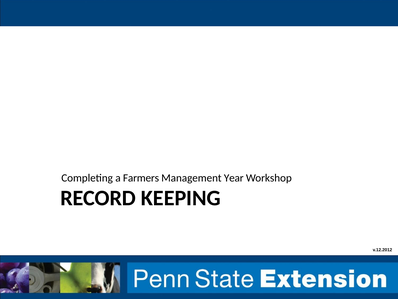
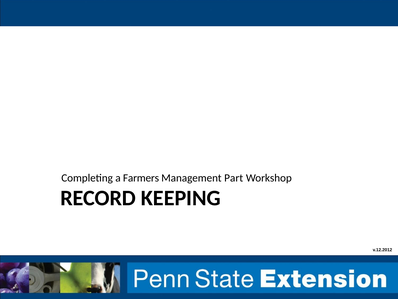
Year: Year -> Part
